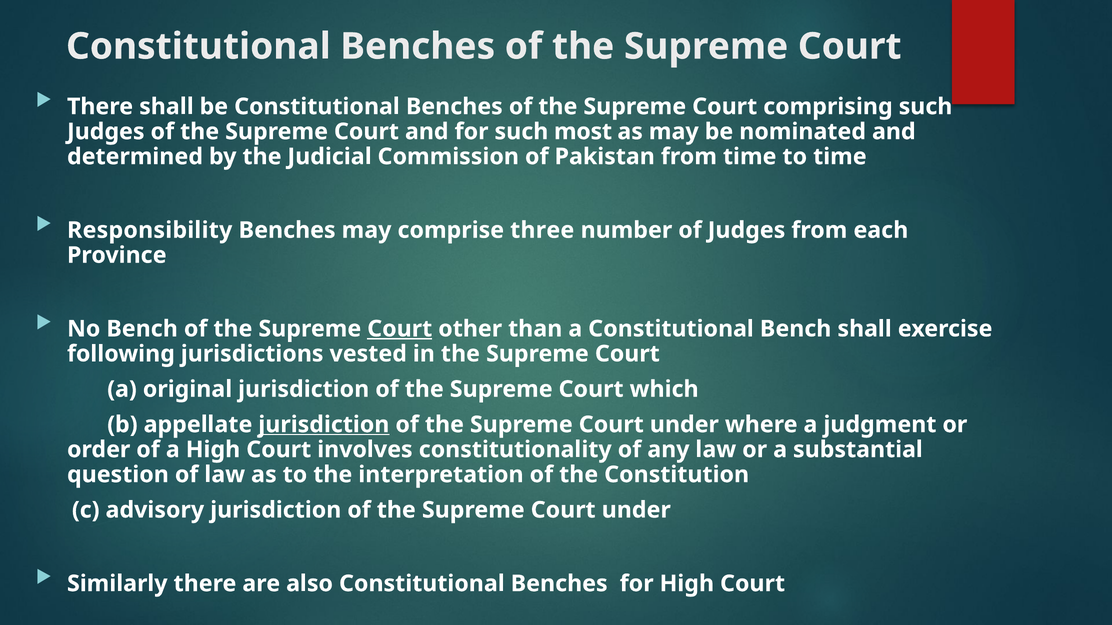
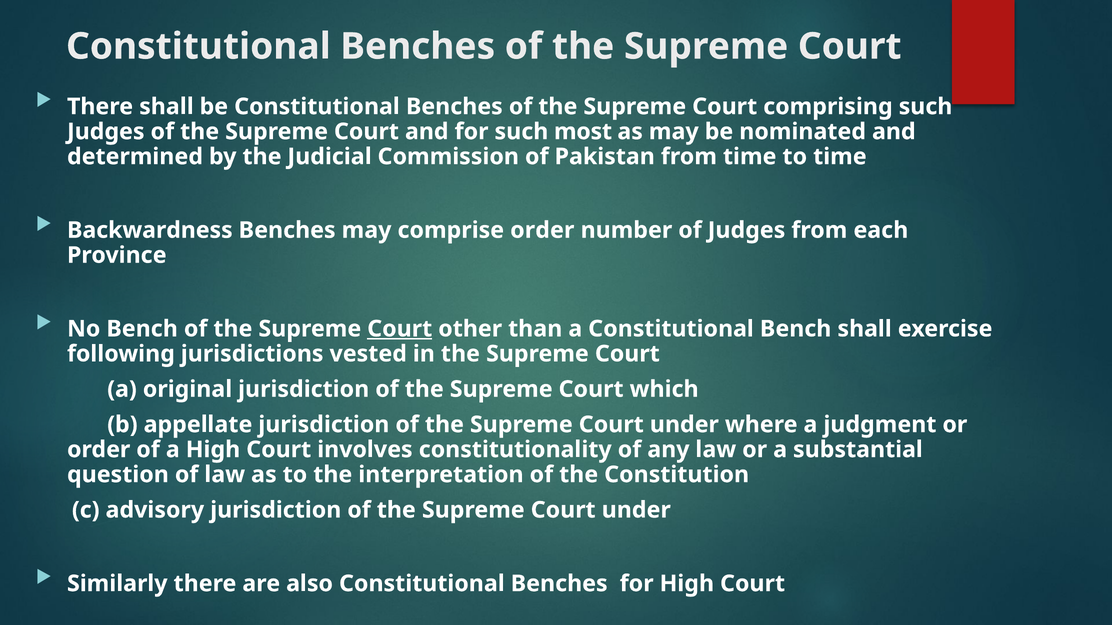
Responsibility: Responsibility -> Backwardness
comprise three: three -> order
jurisdiction at (324, 425) underline: present -> none
